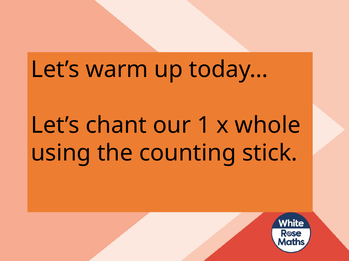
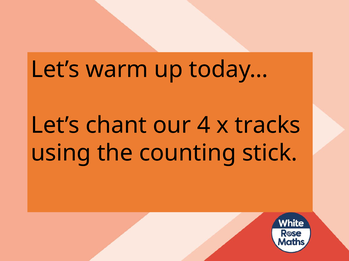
1: 1 -> 4
whole: whole -> tracks
